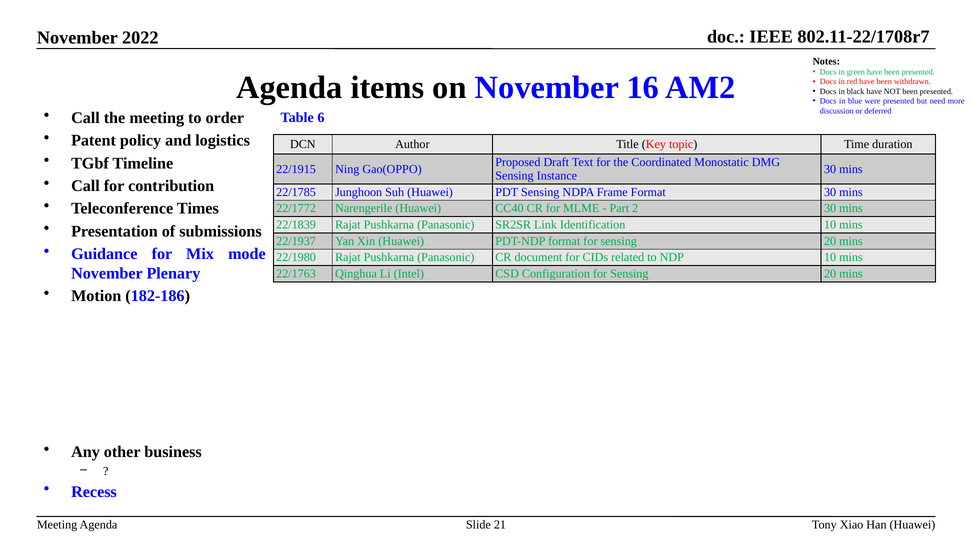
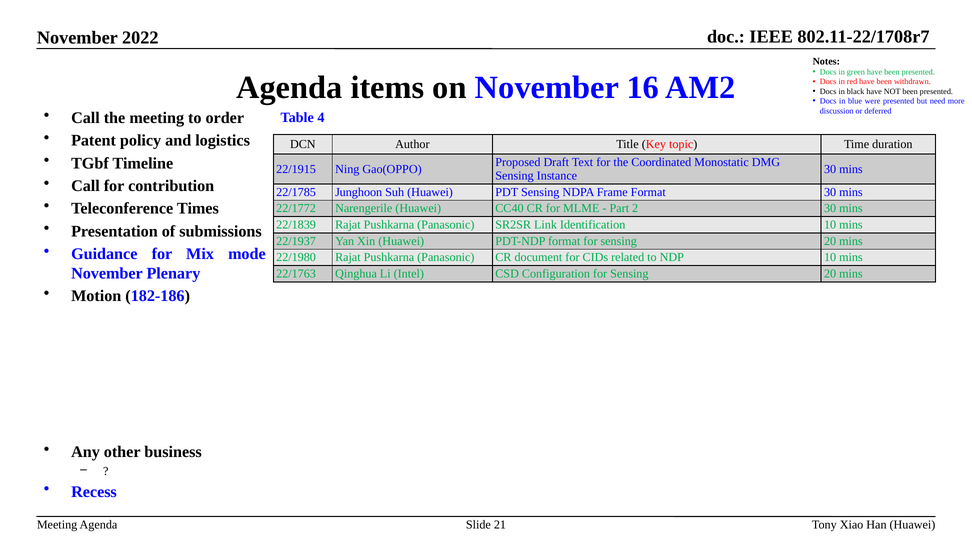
6: 6 -> 4
